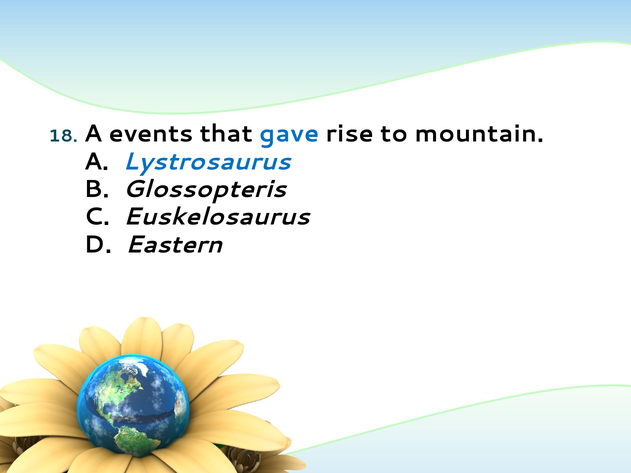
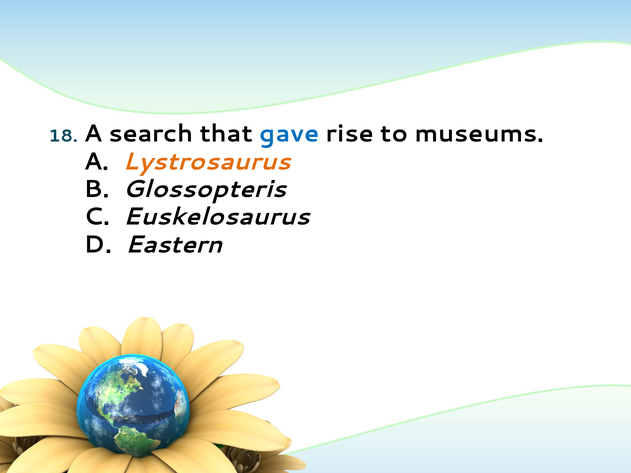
events: events -> search
mountain: mountain -> museums
Lystrosaurus colour: blue -> orange
